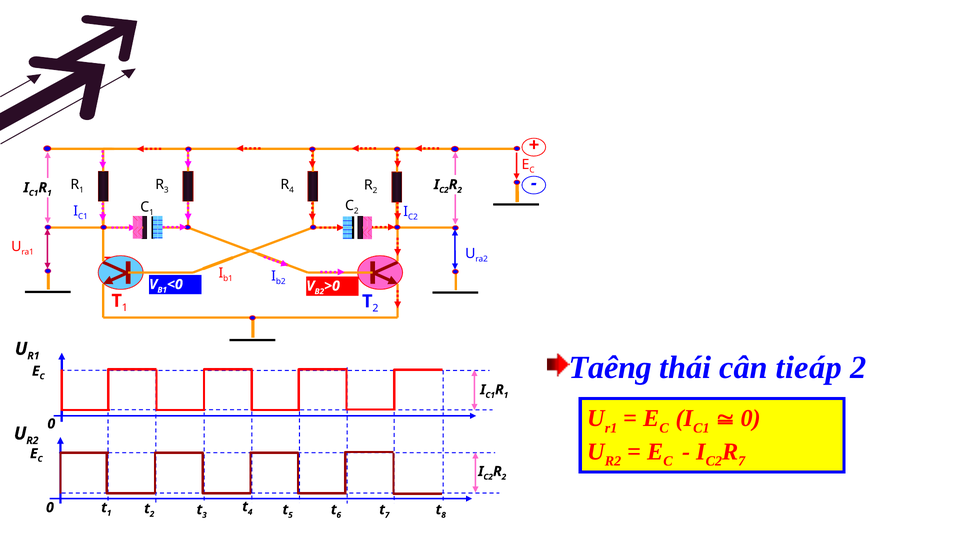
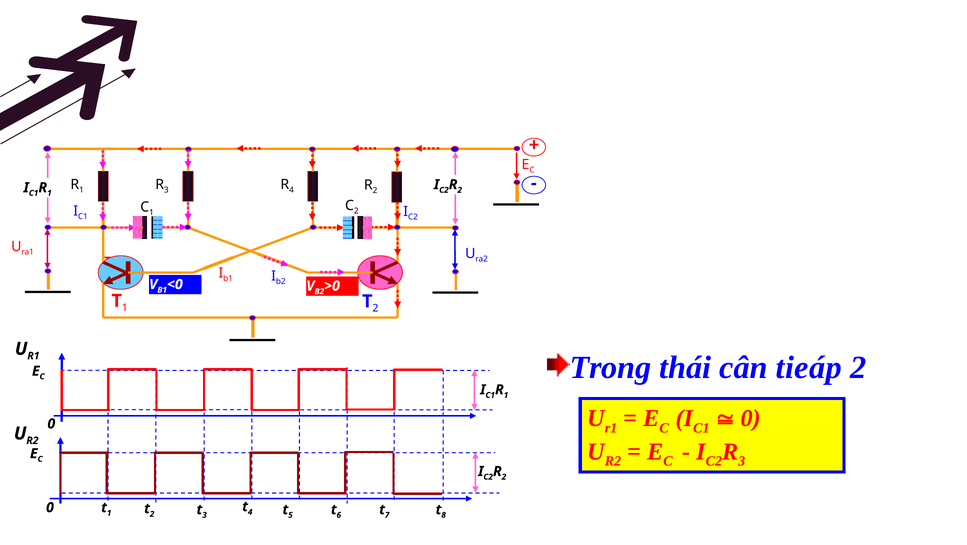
Taêng: Taêng -> Trong
7 at (742, 461): 7 -> 3
